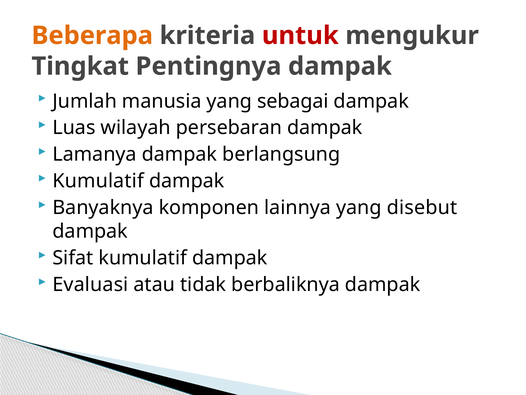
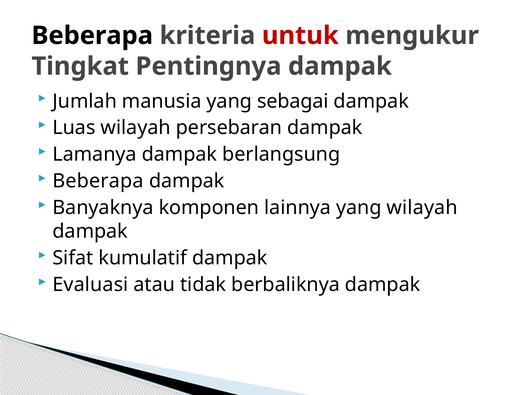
Beberapa at (92, 36) colour: orange -> black
Kumulatif at (98, 181): Kumulatif -> Beberapa
yang disebut: disebut -> wilayah
